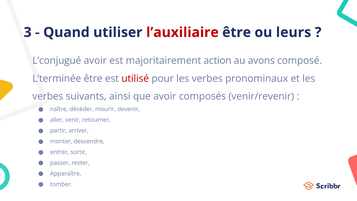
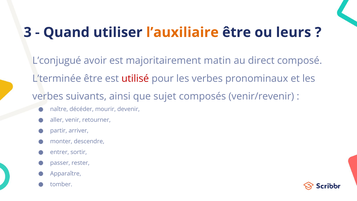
l’auxiliaire colour: red -> orange
action: action -> matin
avons: avons -> direct
que avoir: avoir -> sujet
